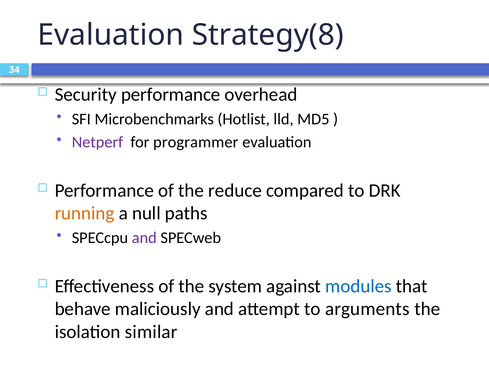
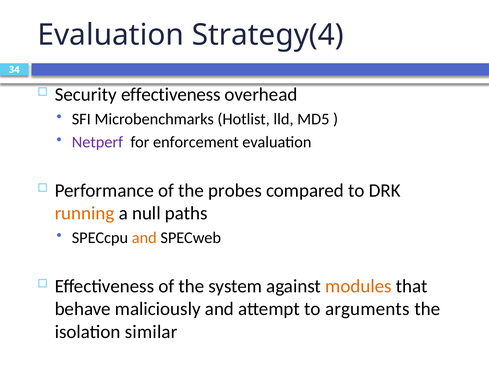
Strategy(8: Strategy(8 -> Strategy(4
Security performance: performance -> effectiveness
programmer: programmer -> enforcement
reduce: reduce -> probes
and at (144, 238) colour: purple -> orange
modules colour: blue -> orange
